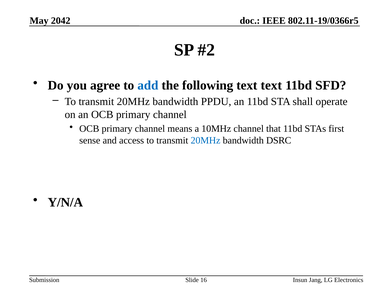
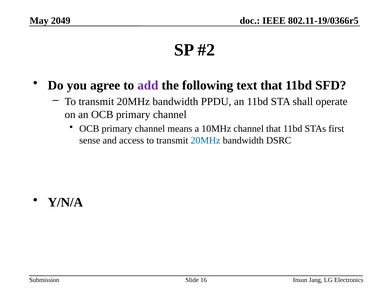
2042: 2042 -> 2049
add colour: blue -> purple
text text: text -> that
